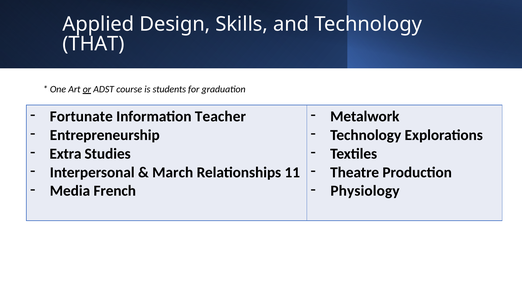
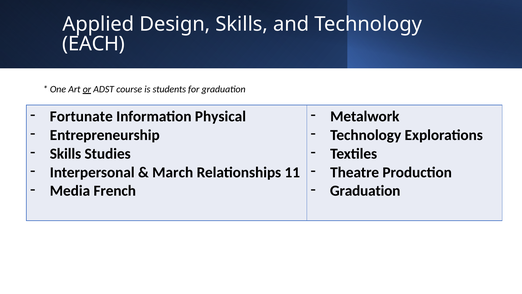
THAT: THAT -> EACH
Teacher: Teacher -> Physical
Extra at (66, 153): Extra -> Skills
Physiology at (365, 191): Physiology -> Graduation
